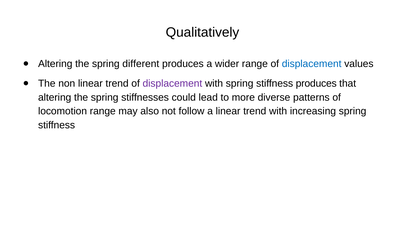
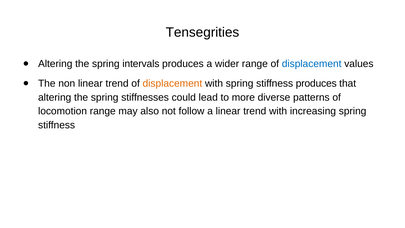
Qualitatively: Qualitatively -> Tensegrities
different: different -> intervals
displacement at (172, 83) colour: purple -> orange
